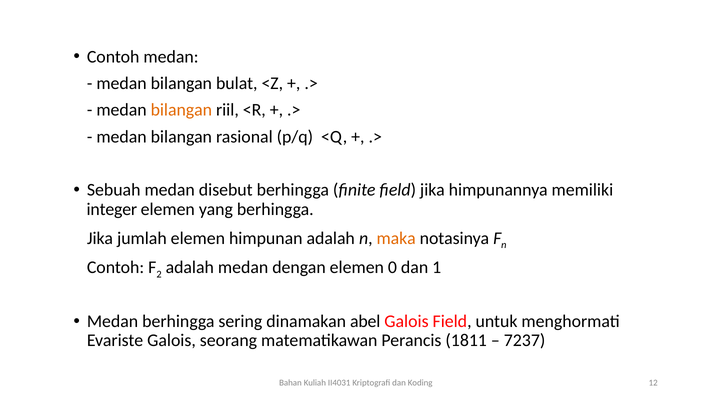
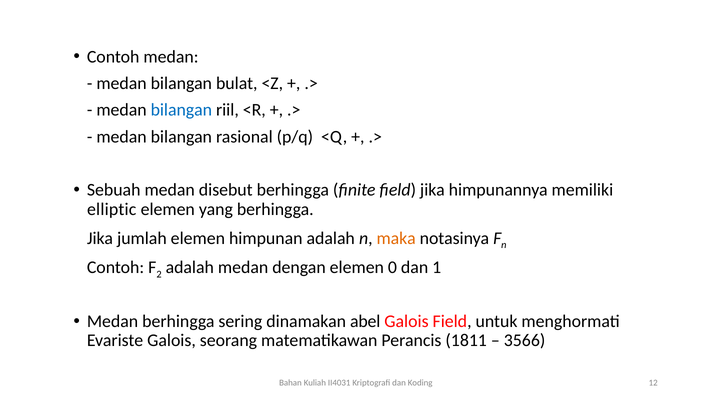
bilangan at (181, 110) colour: orange -> blue
integer: integer -> elliptic
7237: 7237 -> 3566
